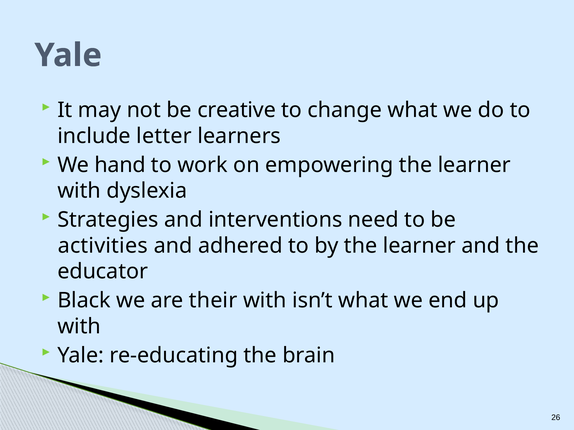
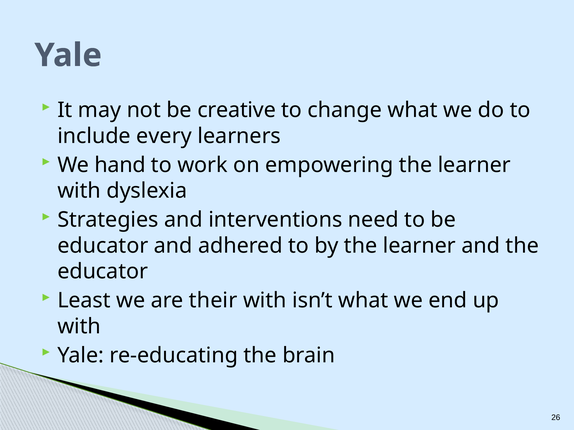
letter: letter -> every
activities at (103, 246): activities -> educator
Black: Black -> Least
